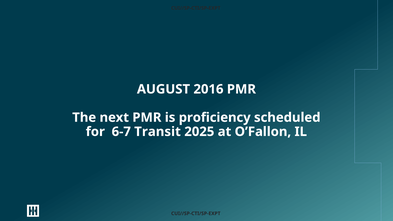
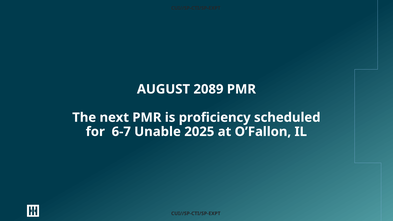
2016: 2016 -> 2089
Transit: Transit -> Unable
